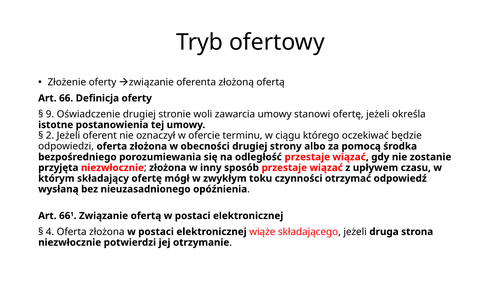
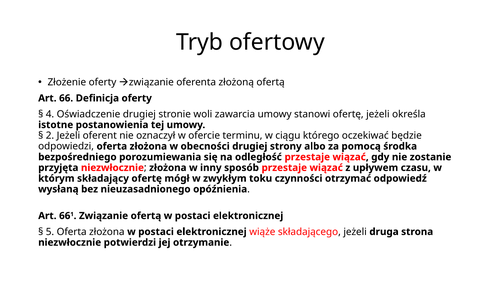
9: 9 -> 4
4: 4 -> 5
